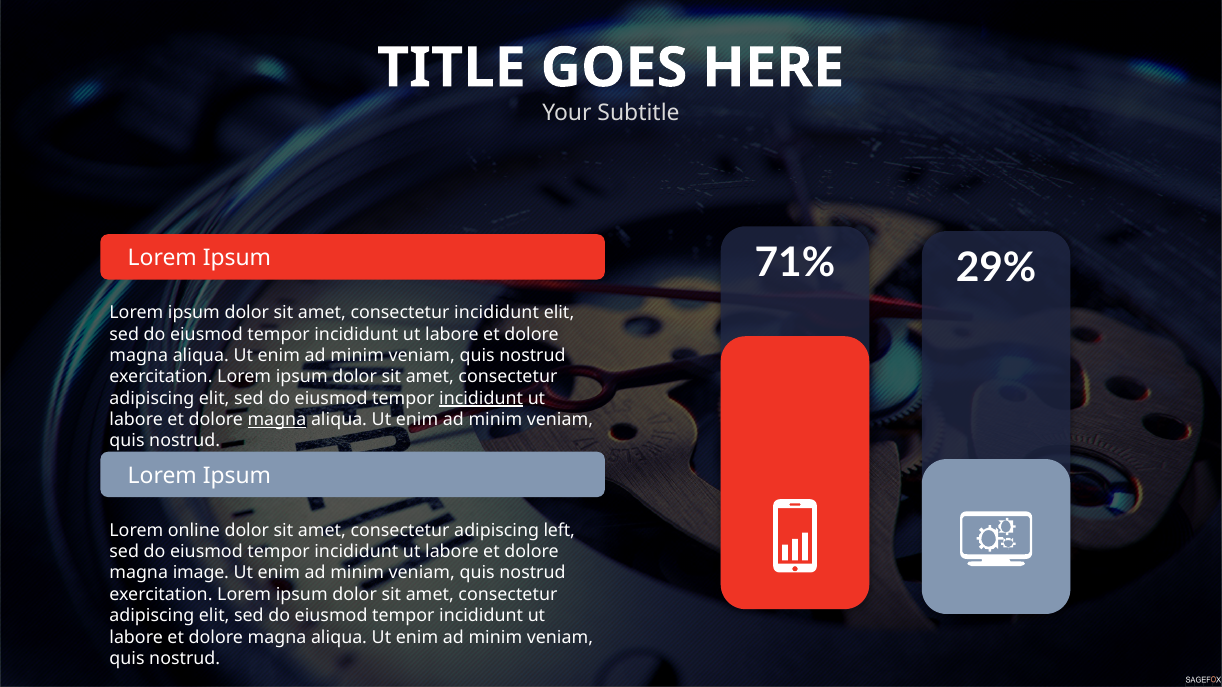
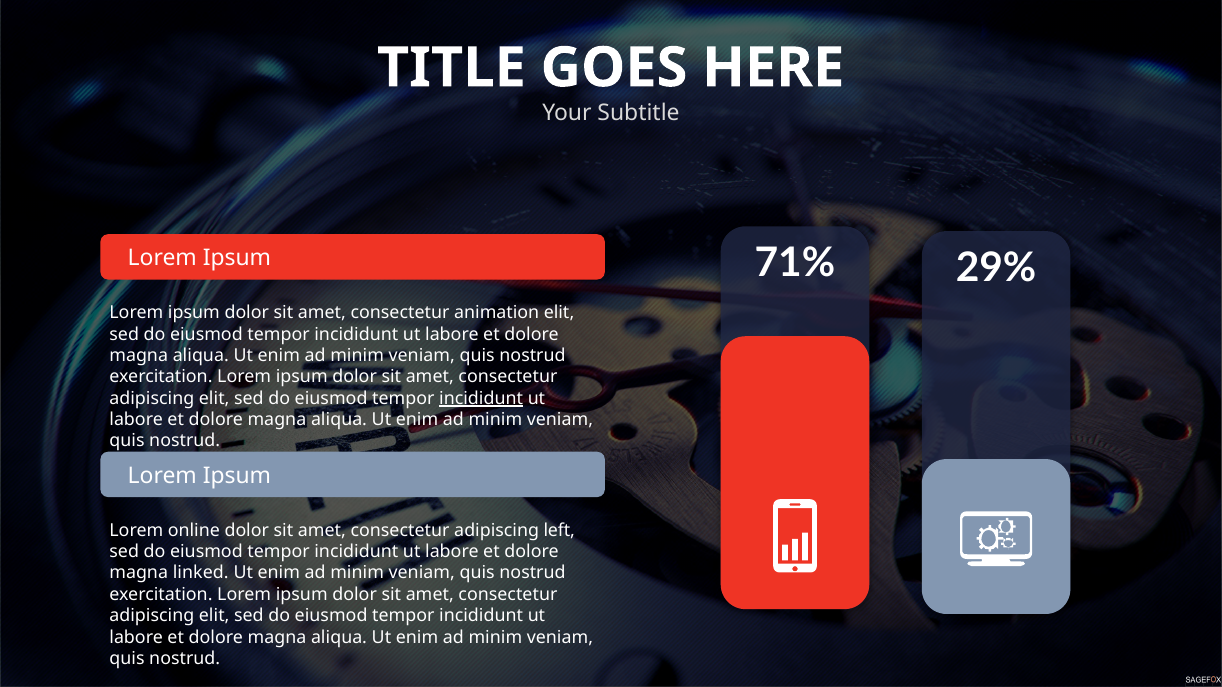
consectetur incididunt: incididunt -> animation
magna at (277, 420) underline: present -> none
image: image -> linked
